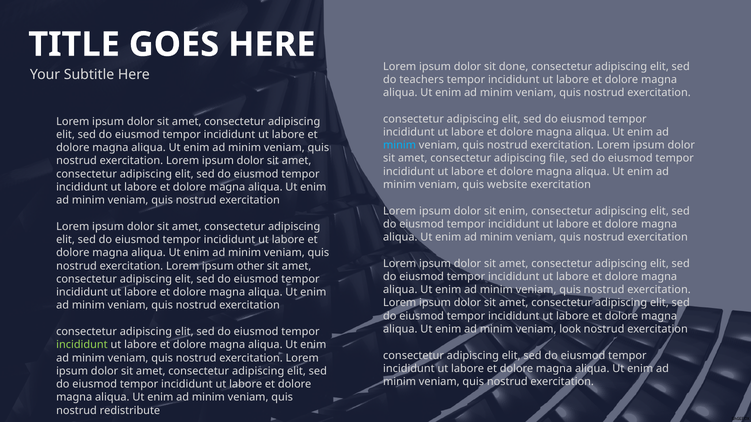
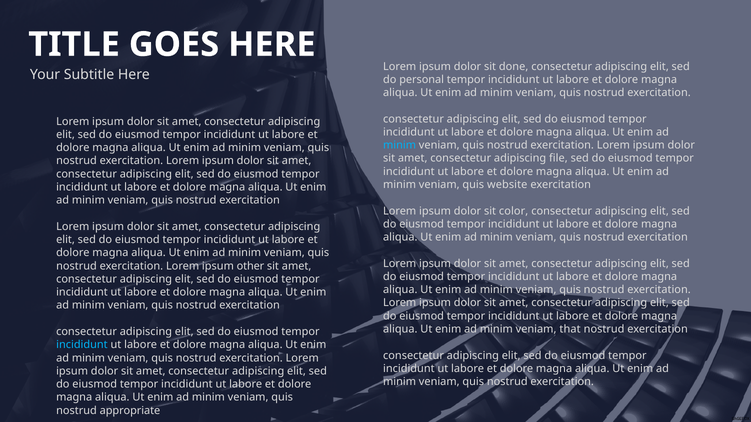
teachers: teachers -> personal
sit enim: enim -> color
look: look -> that
incididunt at (82, 345) colour: light green -> light blue
redistribute: redistribute -> appropriate
